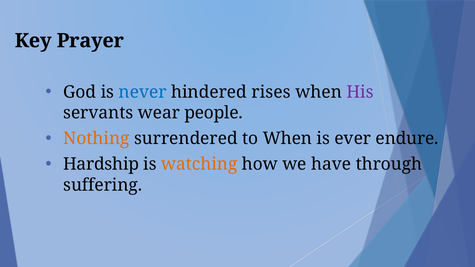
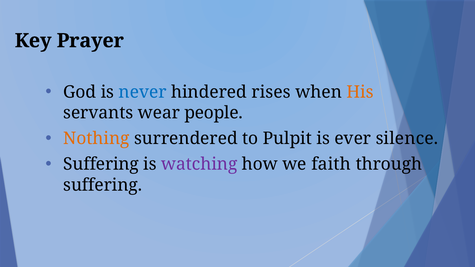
His colour: purple -> orange
to When: When -> Pulpit
endure: endure -> silence
Hardship at (101, 164): Hardship -> Suffering
watching colour: orange -> purple
have: have -> faith
